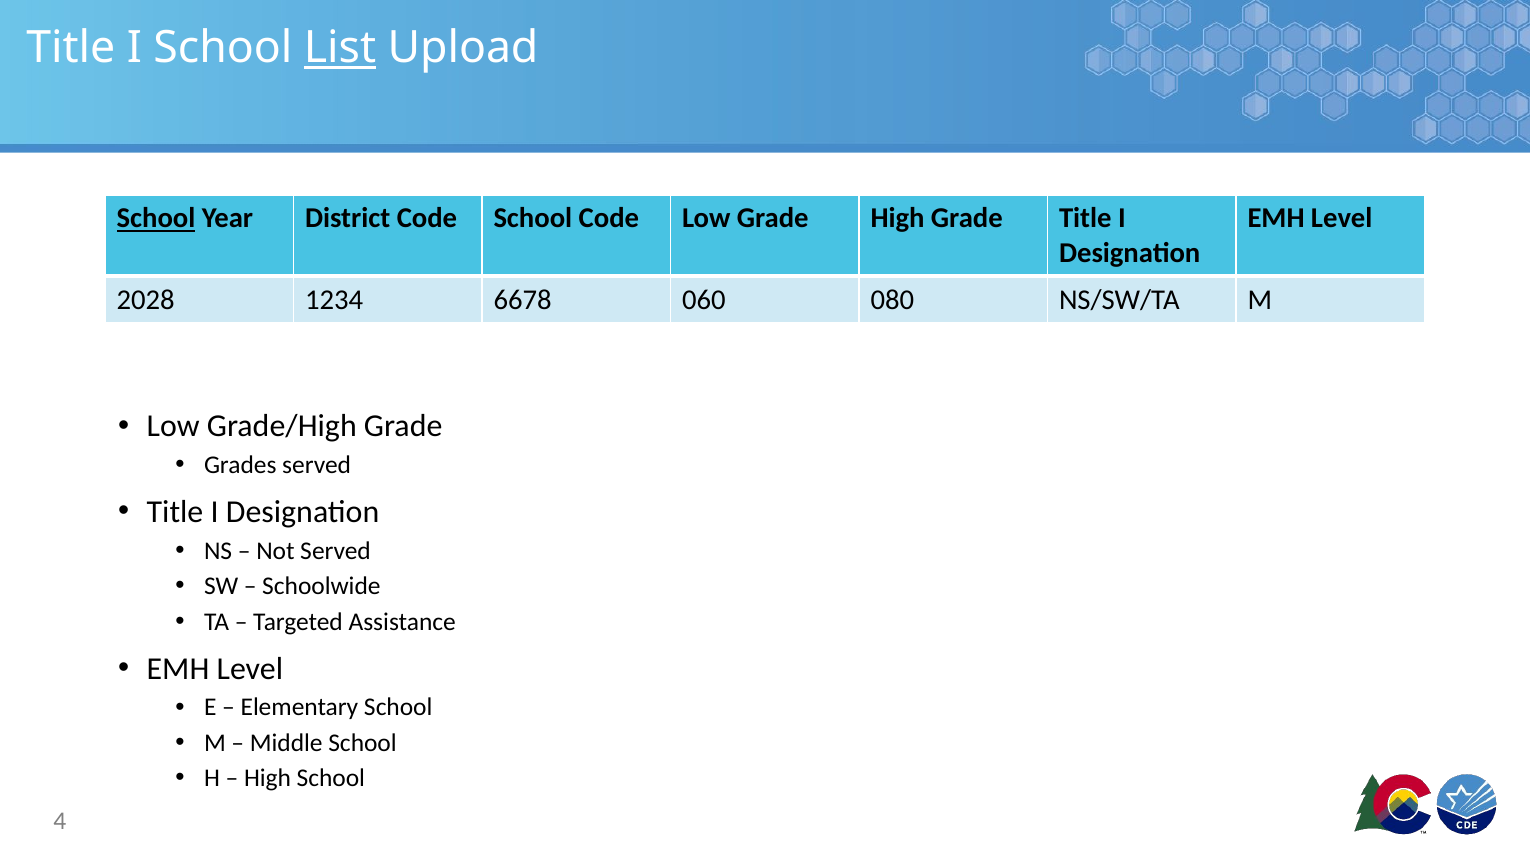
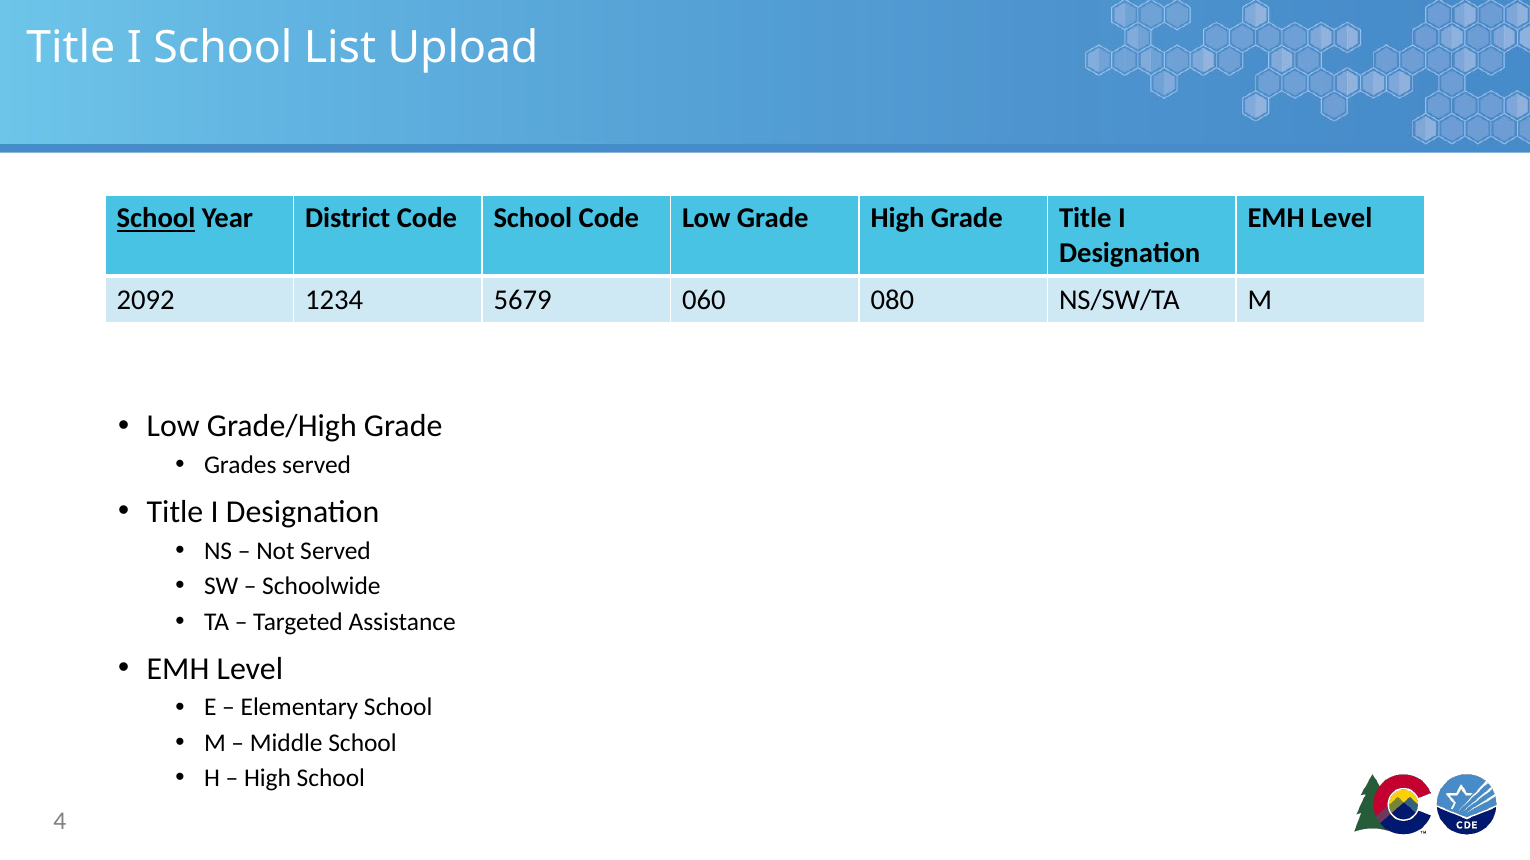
List underline: present -> none
2028: 2028 -> 2092
6678: 6678 -> 5679
